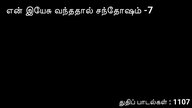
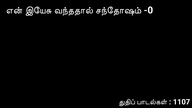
-7: -7 -> -0
